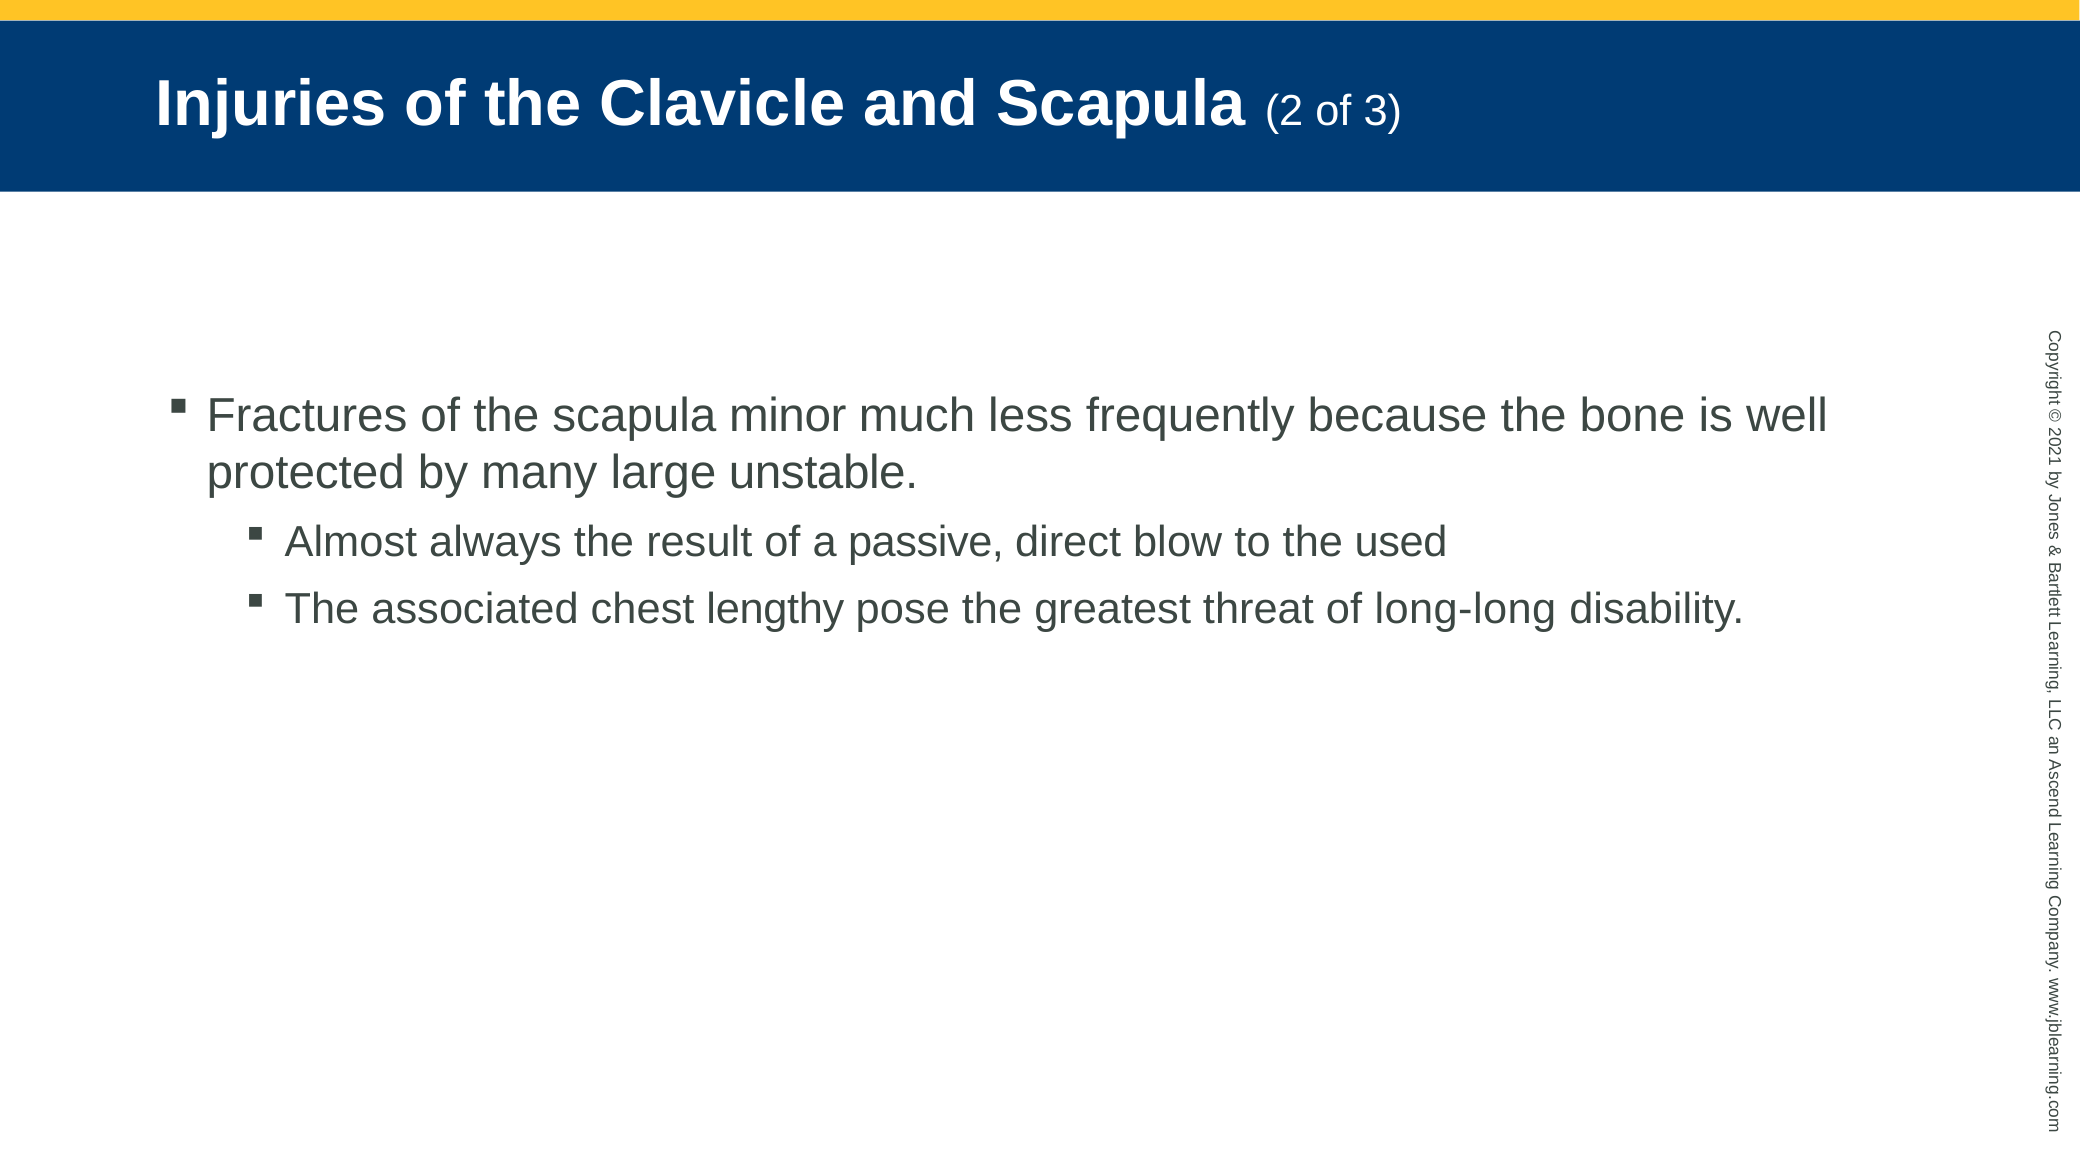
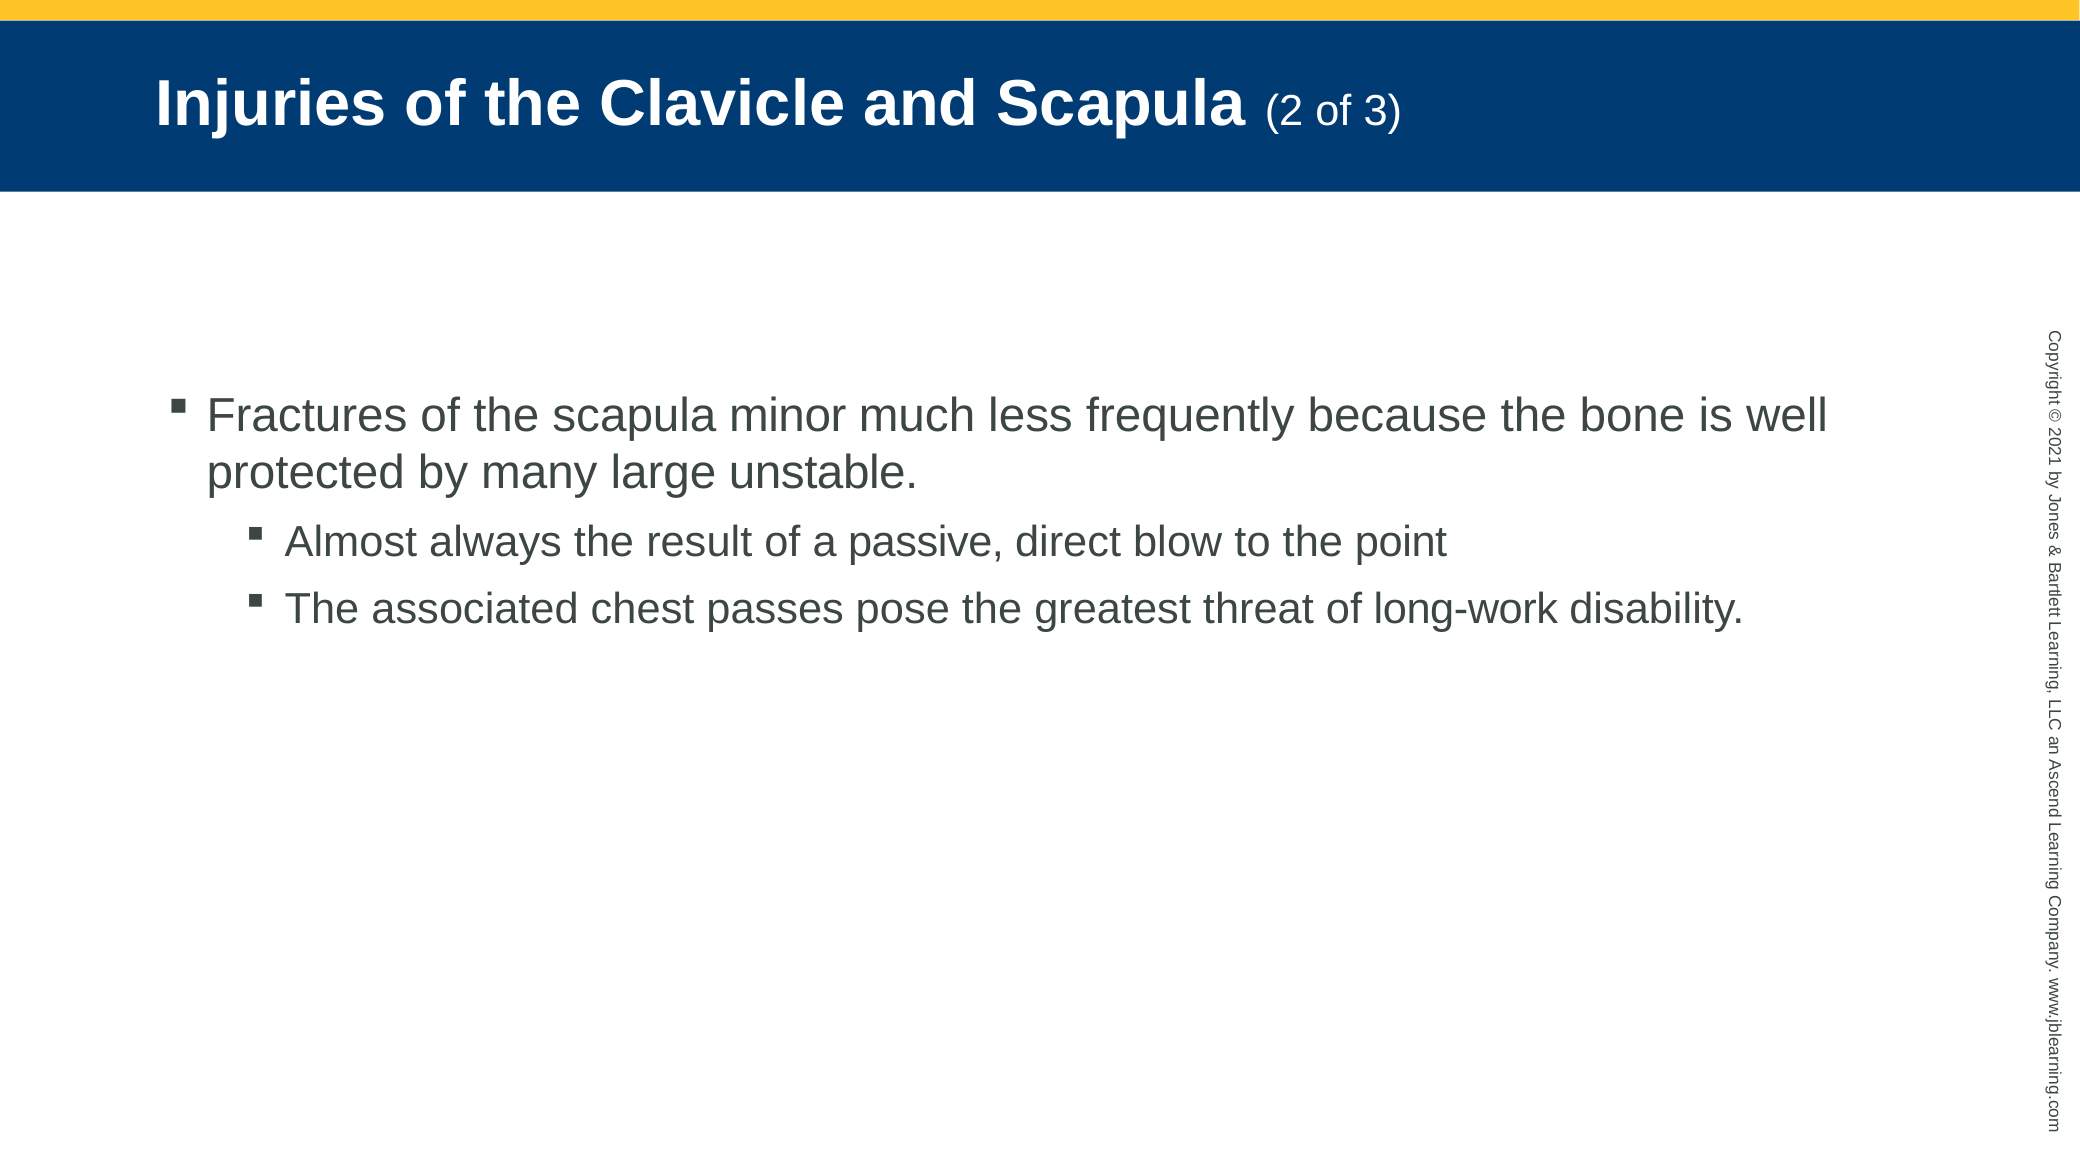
used: used -> point
lengthy: lengthy -> passes
long-long: long-long -> long-work
